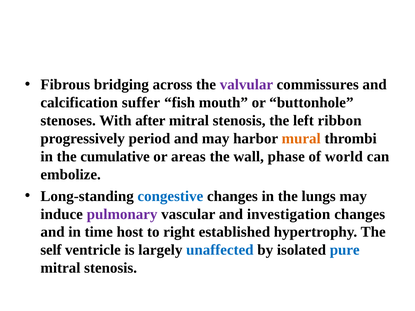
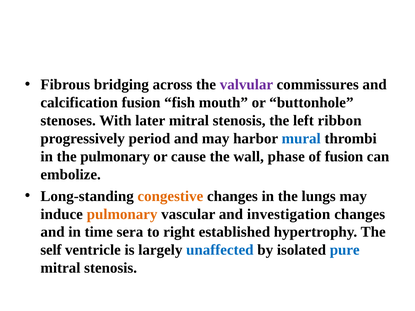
calcification suffer: suffer -> fusion
after: after -> later
mural colour: orange -> blue
the cumulative: cumulative -> pulmonary
areas: areas -> cause
of world: world -> fusion
congestive colour: blue -> orange
pulmonary at (122, 214) colour: purple -> orange
host: host -> sera
